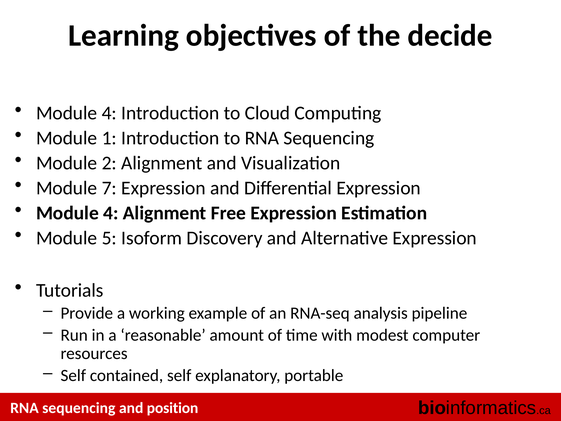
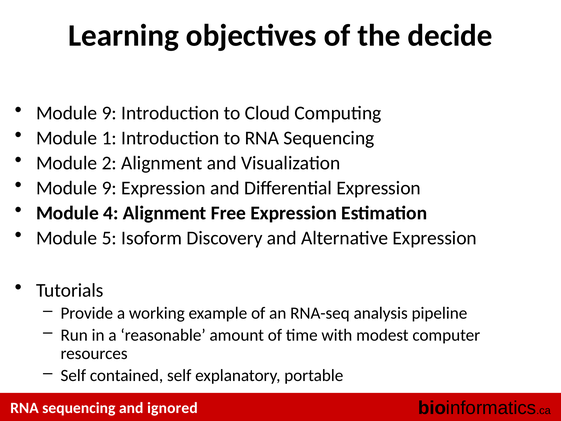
4 at (109, 113): 4 -> 9
7 at (109, 188): 7 -> 9
position: position -> ignored
